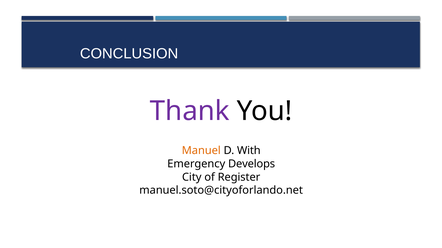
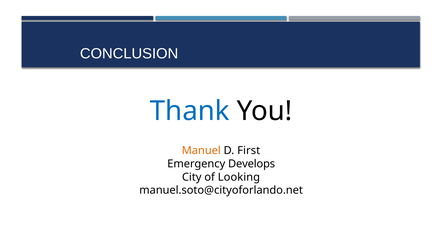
Thank colour: purple -> blue
With: With -> First
Register: Register -> Looking
